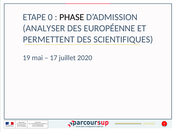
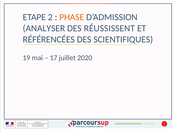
0: 0 -> 2
PHASE colour: black -> orange
EUROPÉENNE: EUROPÉENNE -> RÉUSSISSENT
PERMETTENT: PERMETTENT -> RÉFÉRENCÉES
